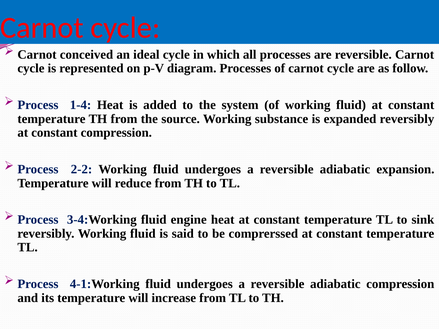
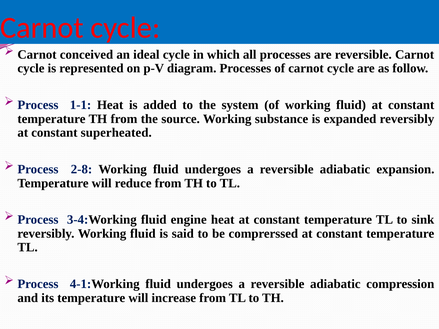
1-4: 1-4 -> 1-1
constant compression: compression -> superheated
2-2: 2-2 -> 2-8
